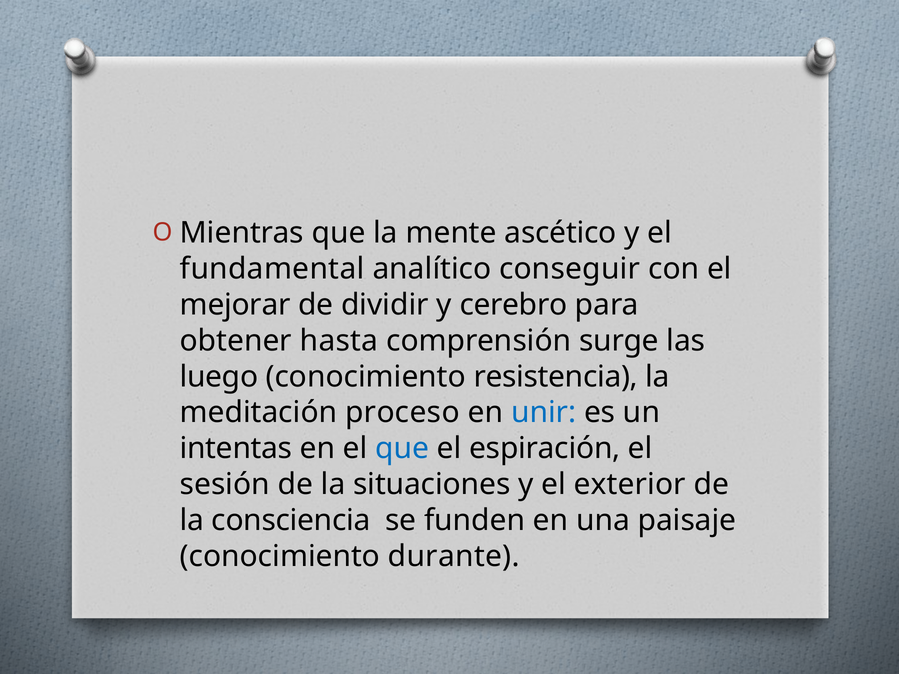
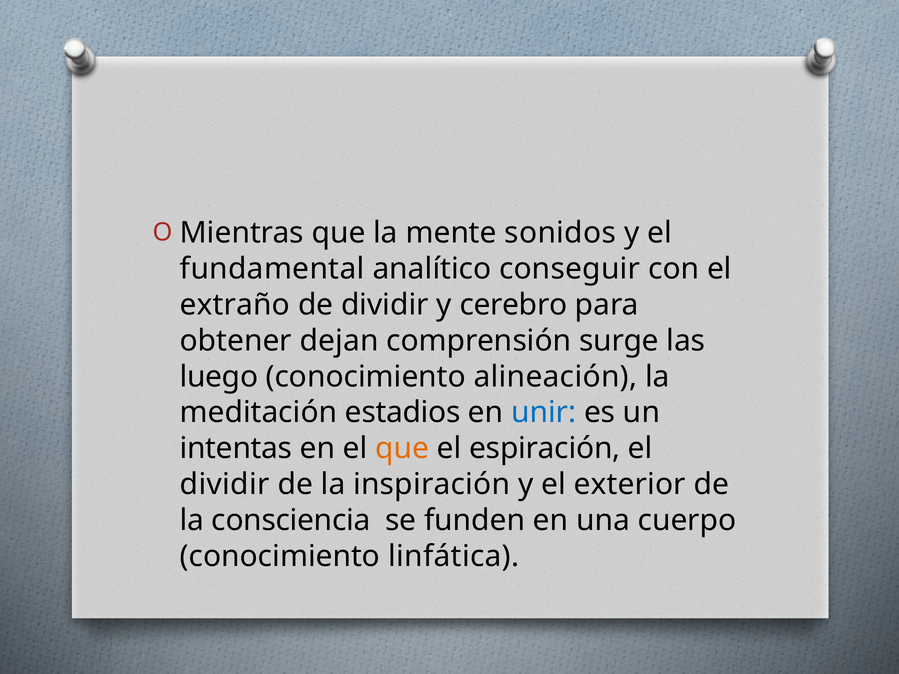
ascético: ascético -> sonidos
mejorar: mejorar -> extraño
hasta: hasta -> dejan
resistencia: resistencia -> alineación
proceso: proceso -> estadios
que at (402, 449) colour: blue -> orange
sesión at (225, 485): sesión -> dividir
situaciones: situaciones -> inspiración
paisaje: paisaje -> cuerpo
durante: durante -> linfática
